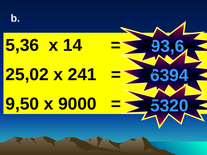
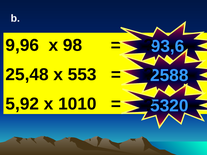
5,36: 5,36 -> 9,96
14: 14 -> 98
25,02: 25,02 -> 25,48
241: 241 -> 553
6394: 6394 -> 2588
9,50: 9,50 -> 5,92
9000: 9000 -> 1010
